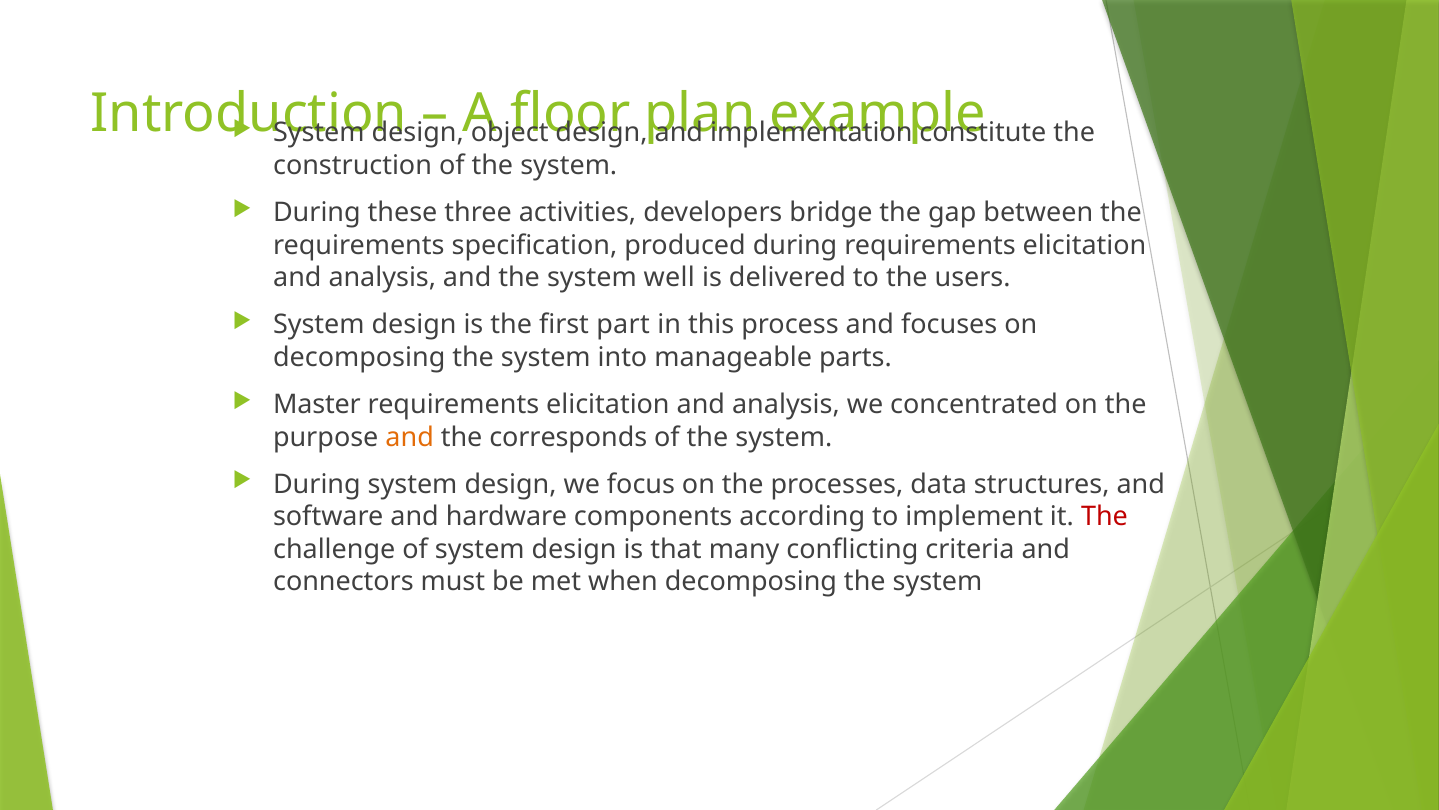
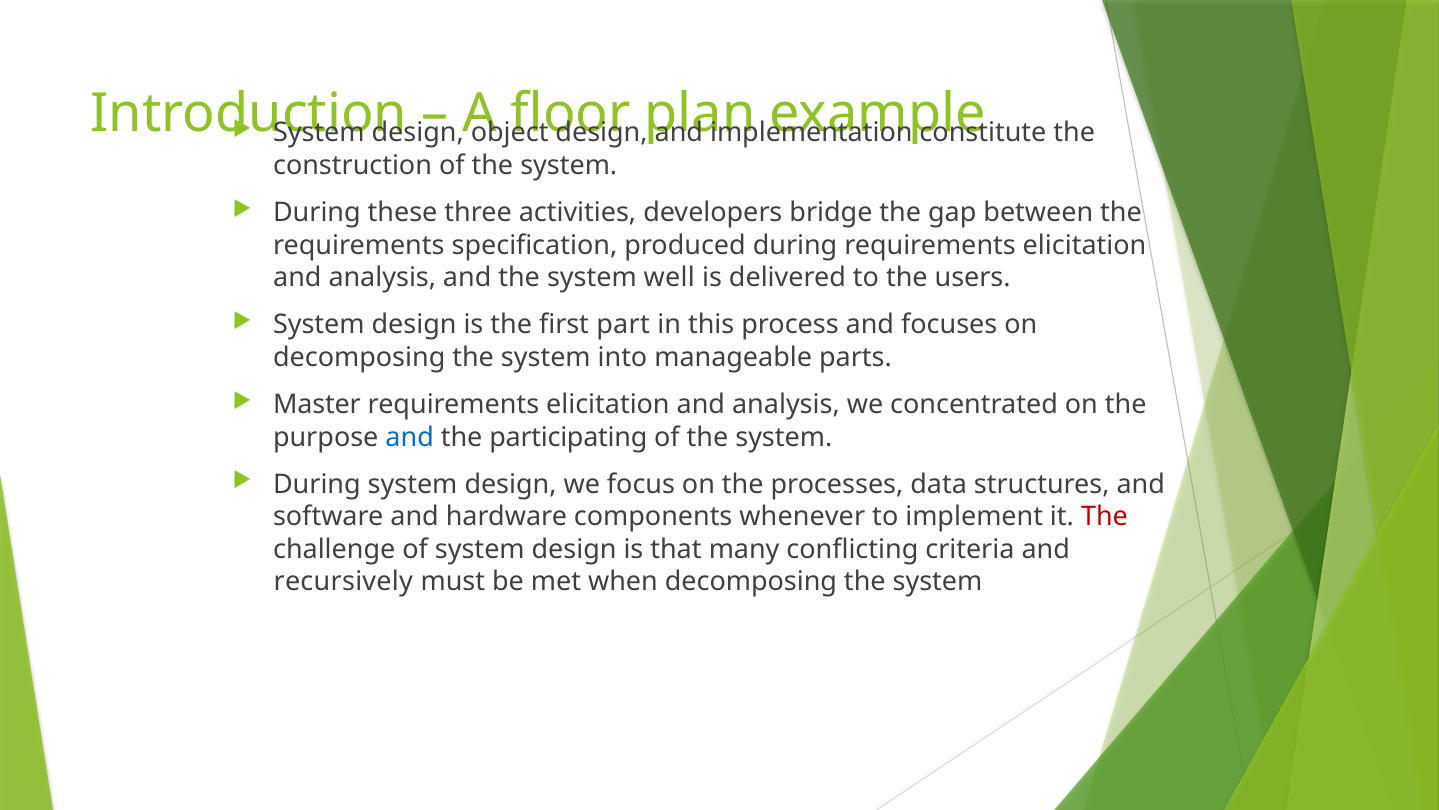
and at (410, 437) colour: orange -> blue
corresponds: corresponds -> participating
according: according -> whenever
connectors: connectors -> recursively
